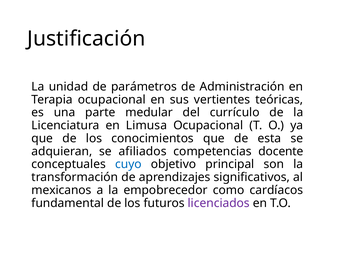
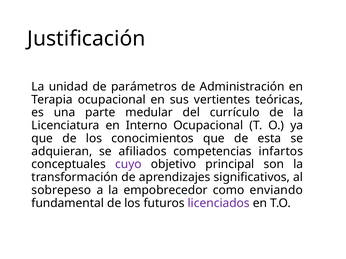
Limusa: Limusa -> Interno
docente: docente -> infartos
cuyo colour: blue -> purple
mexicanos: mexicanos -> sobrepeso
cardíacos: cardíacos -> enviando
